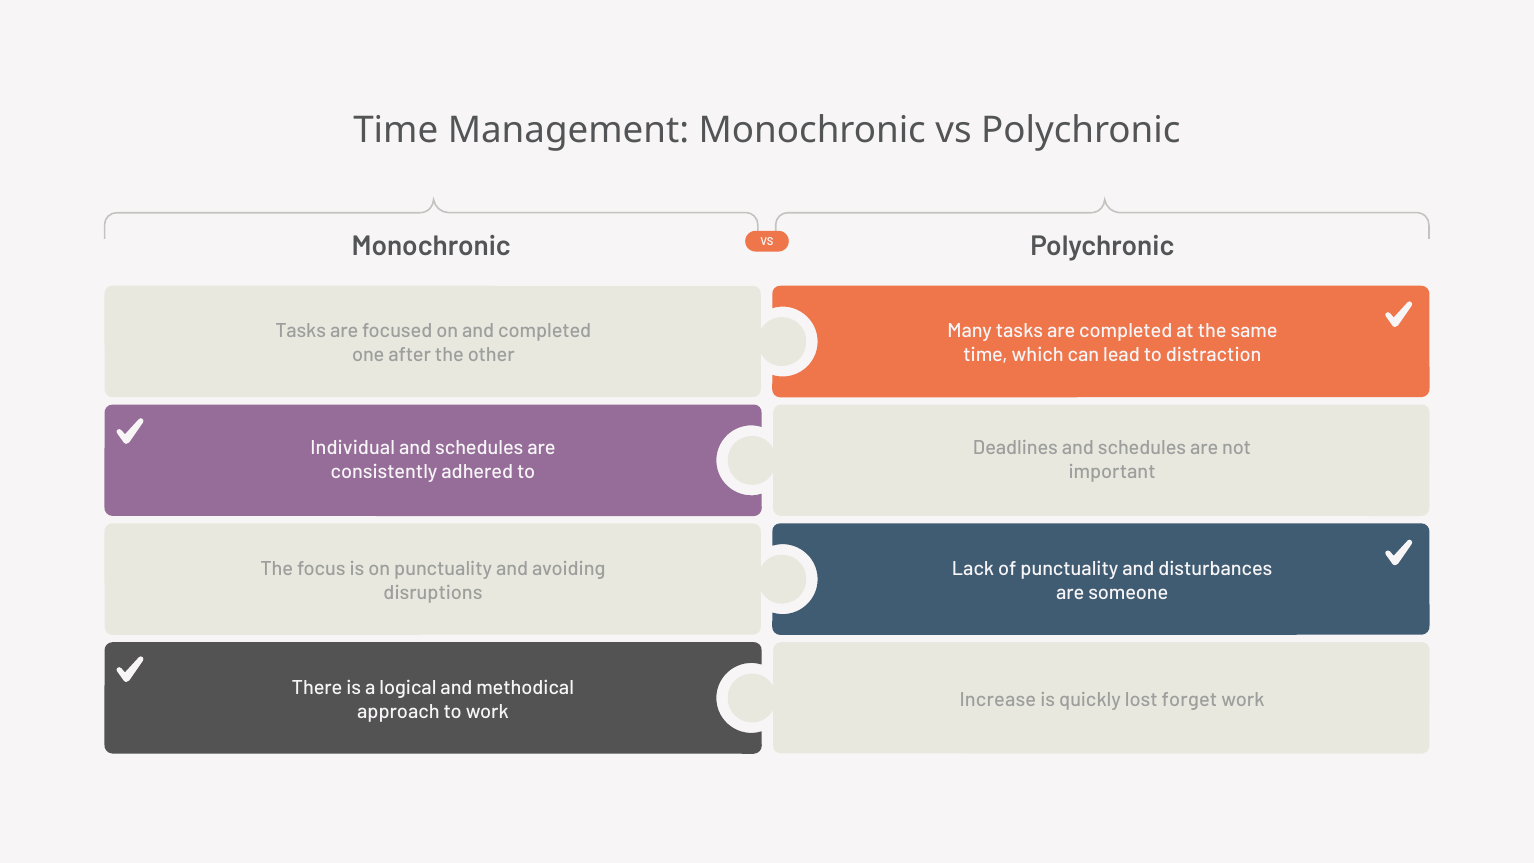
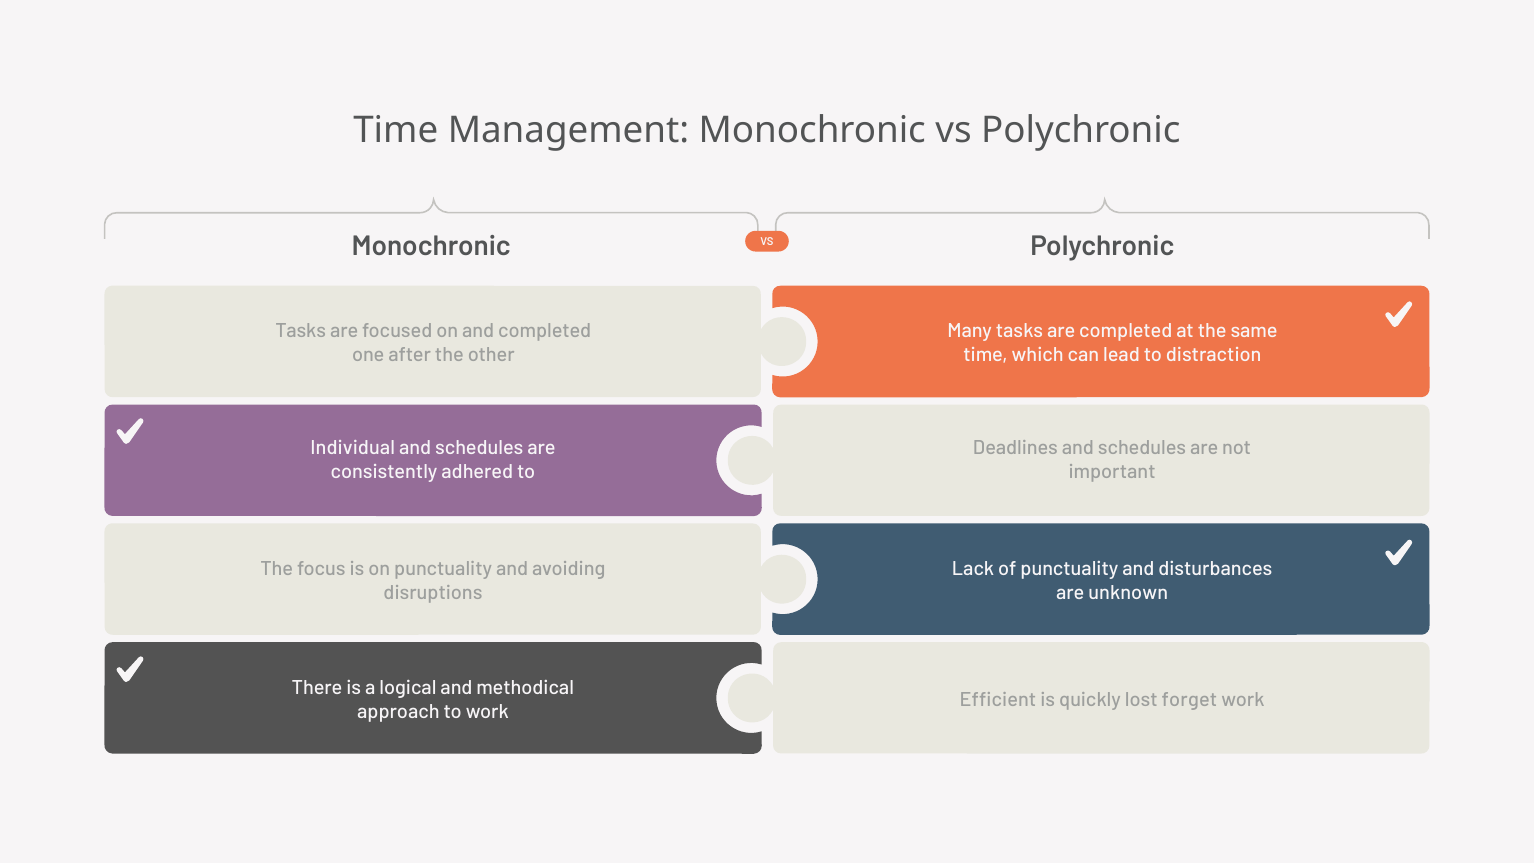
someone: someone -> unknown
Increase: Increase -> Efficient
